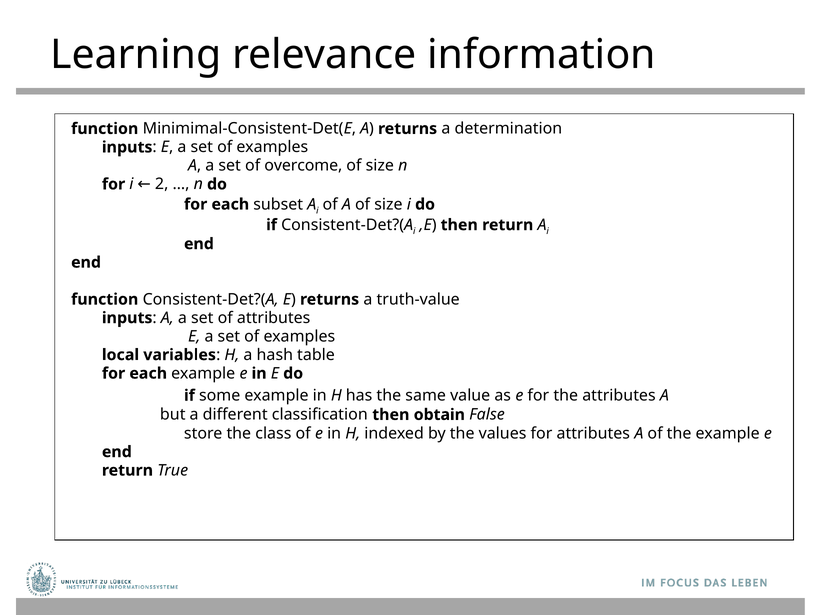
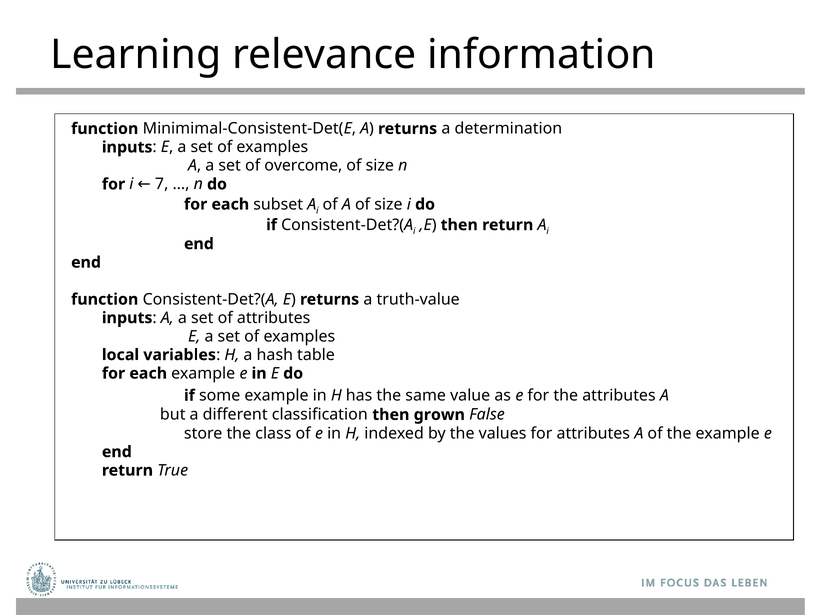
2: 2 -> 7
obtain: obtain -> grown
